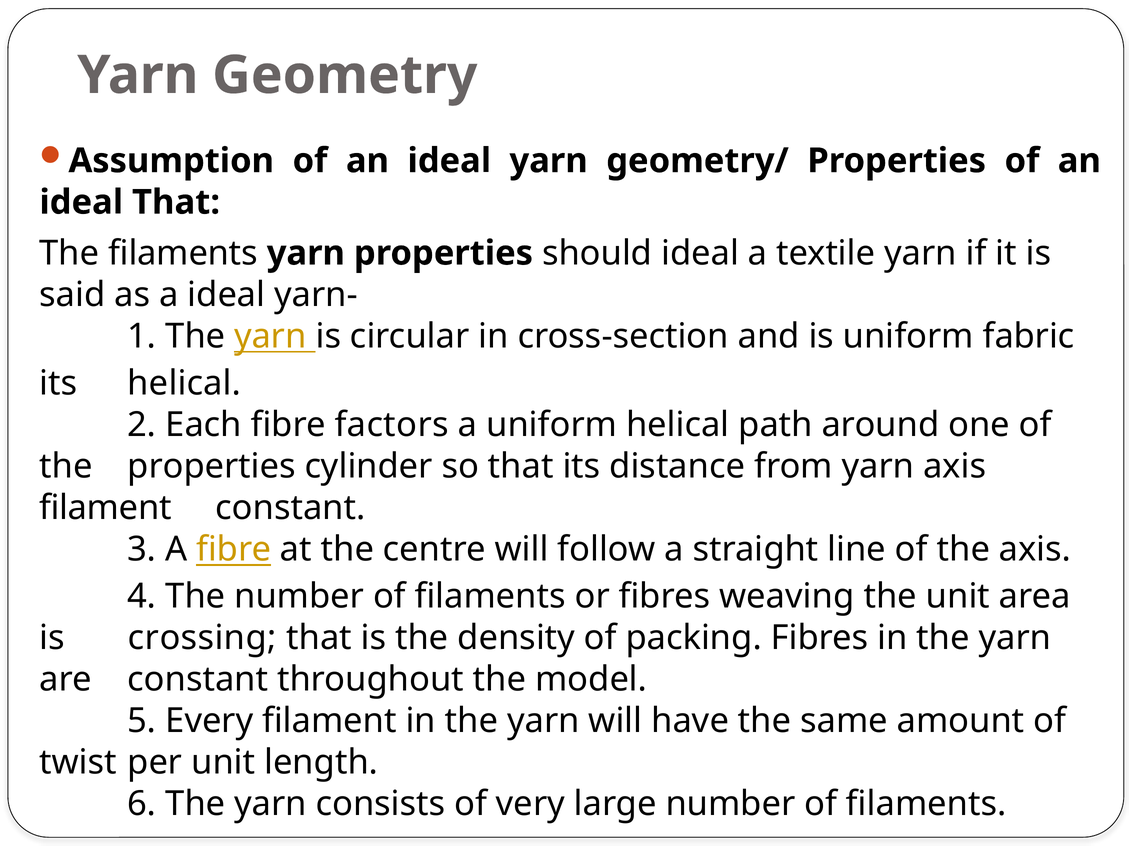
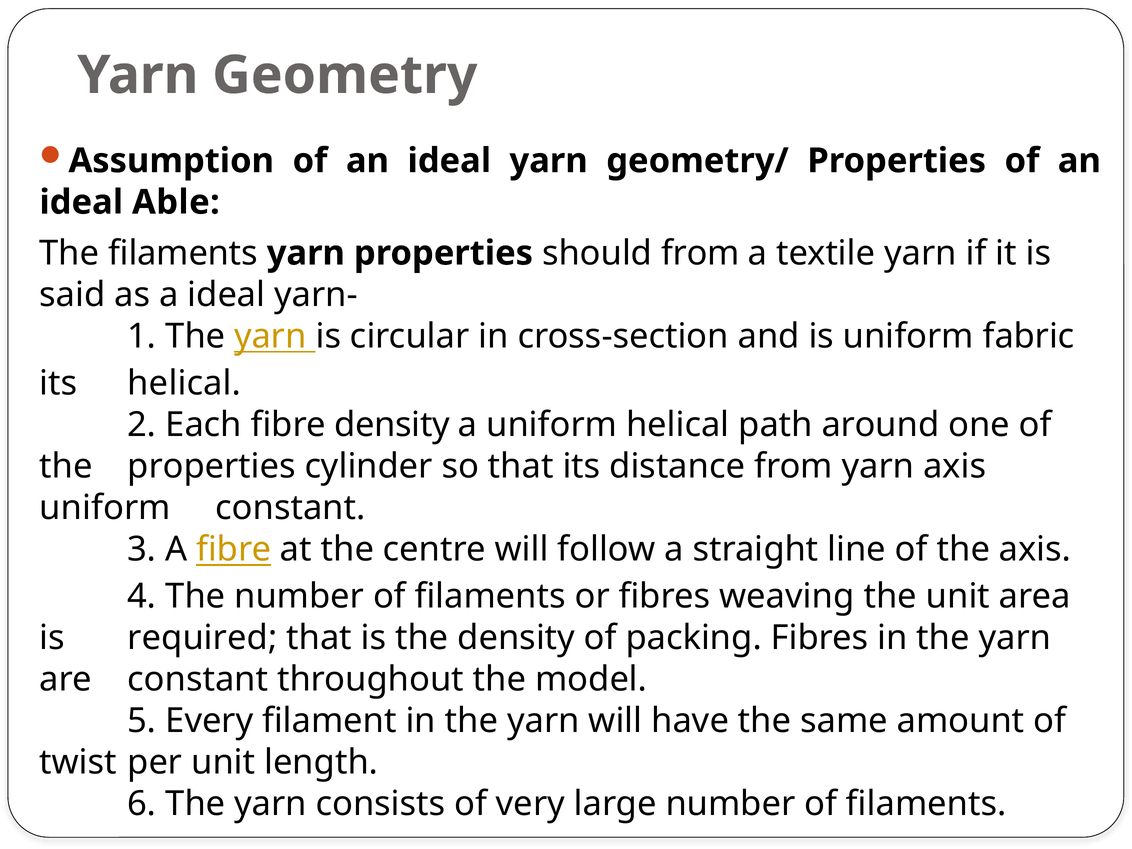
ideal That: That -> Able
should ideal: ideal -> from
fibre factors: factors -> density
filament at (105, 508): filament -> uniform
crossing: crossing -> required
